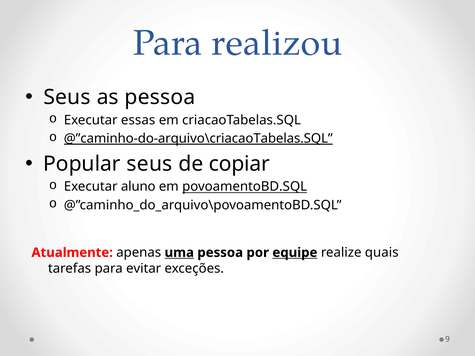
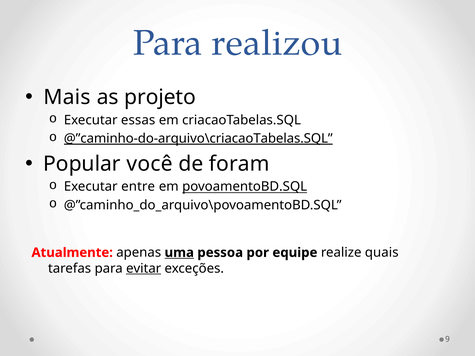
Seus at (67, 97): Seus -> Mais
as pessoa: pessoa -> projeto
Popular seus: seus -> você
copiar: copiar -> foram
aluno: aluno -> entre
equipe underline: present -> none
evitar underline: none -> present
